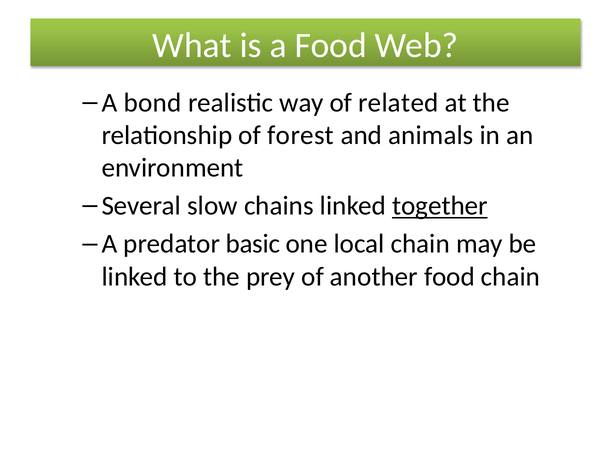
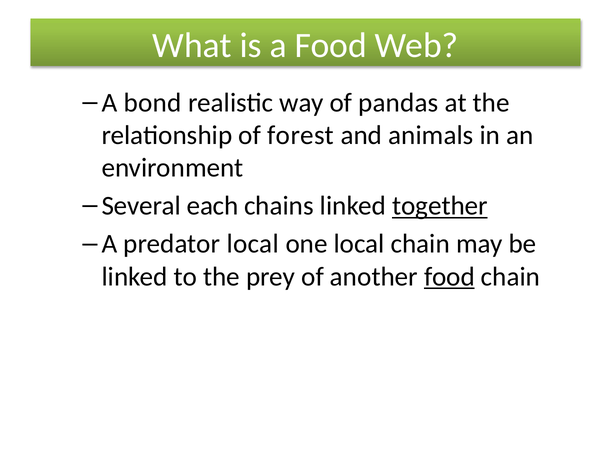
related: related -> pandas
slow: slow -> each
predator basic: basic -> local
food at (449, 277) underline: none -> present
